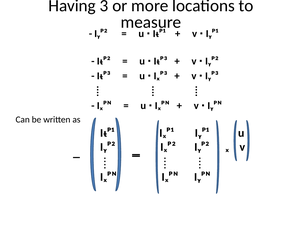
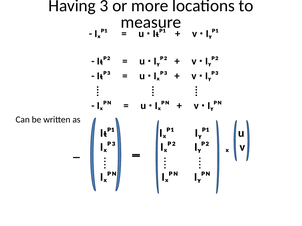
Iᵧᴾ² at (101, 34): Iᵧᴾ² -> Iₓᴾ¹
u Iᵼᴾ³: Iᵼᴾ³ -> Iᵧᴾ²
Iᵧᴾ² at (108, 147): Iᵧᴾ² -> Iₓᴾ³
